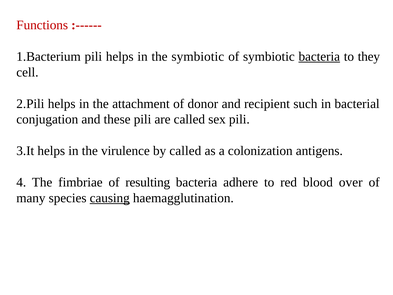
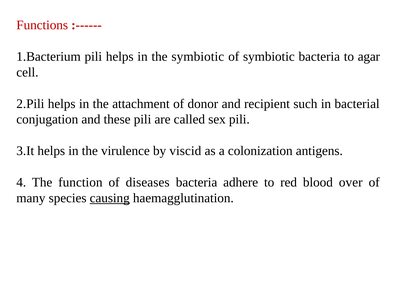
bacteria at (319, 56) underline: present -> none
they: they -> agar
by called: called -> viscid
fimbriae: fimbriae -> function
resulting: resulting -> diseases
